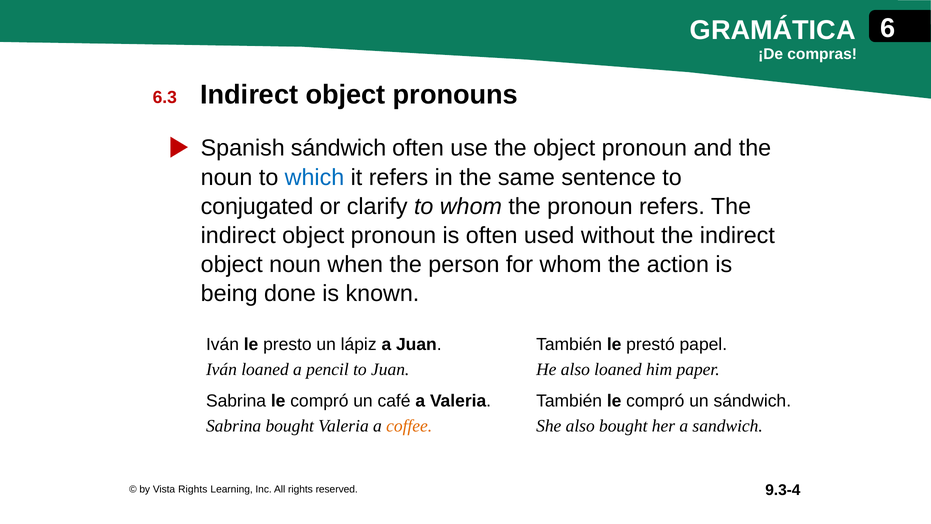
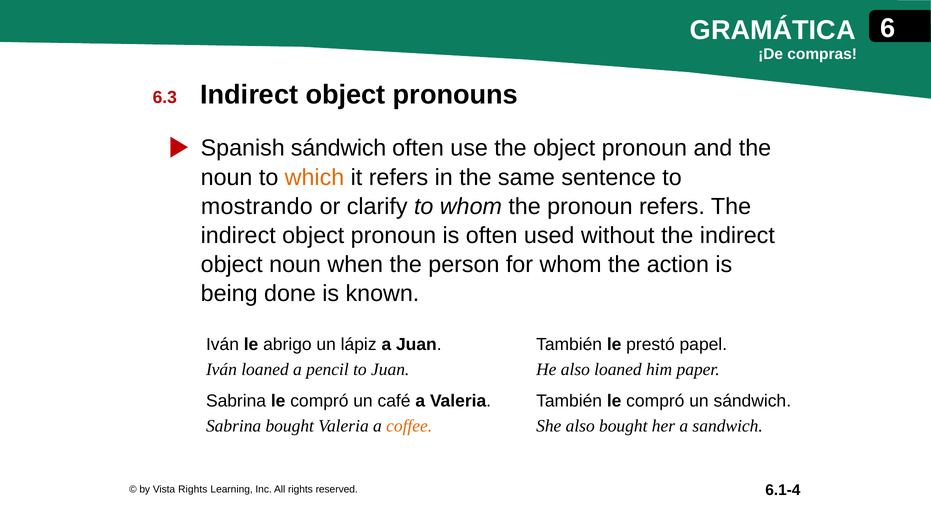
which colour: blue -> orange
conjugated: conjugated -> mostrando
presto: presto -> abrigo
9.3-4: 9.3-4 -> 6.1-4
